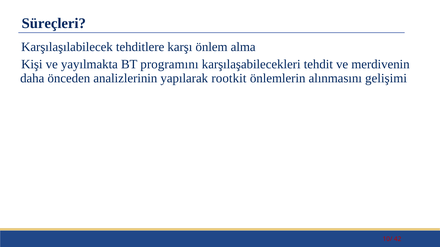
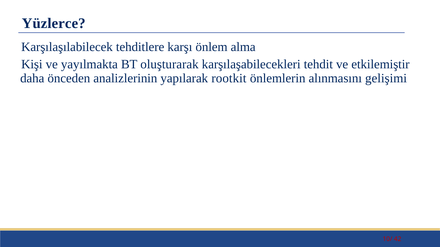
Süreçleri: Süreçleri -> Yüzlerce
programını: programını -> oluşturarak
merdivenin: merdivenin -> etkilemiştir
